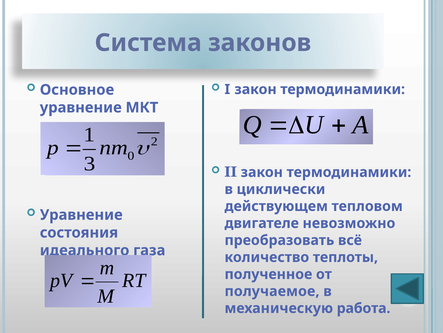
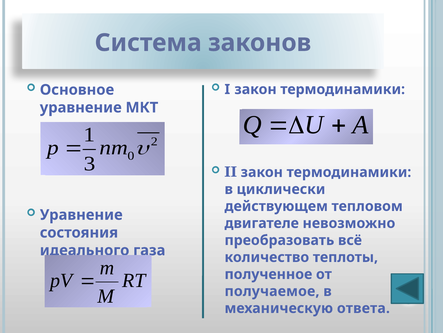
работа: работа -> ответа
